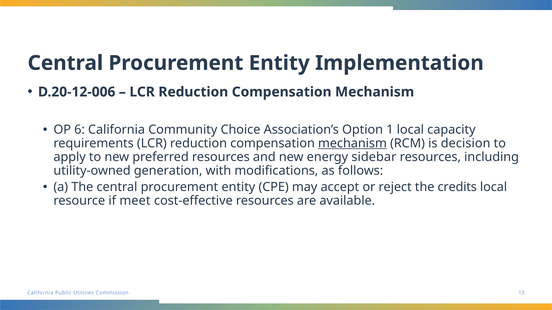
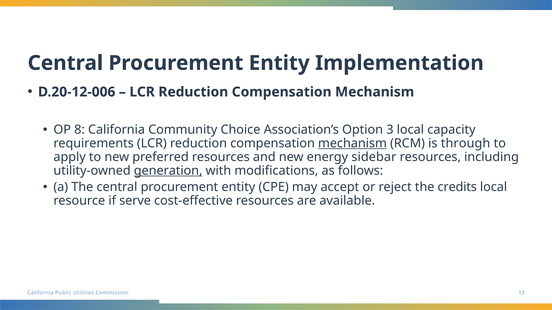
6: 6 -> 8
1: 1 -> 3
decision: decision -> through
generation underline: none -> present
meet: meet -> serve
